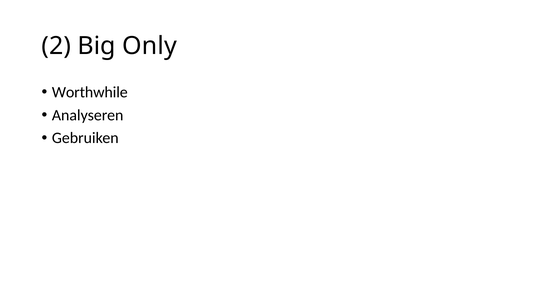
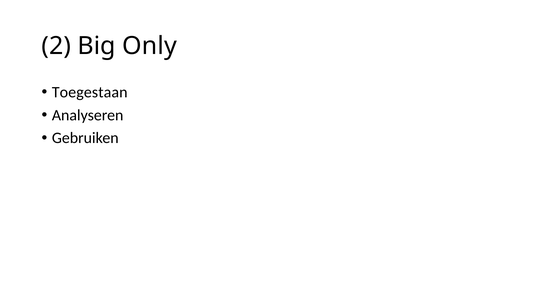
Worthwhile: Worthwhile -> Toegestaan
